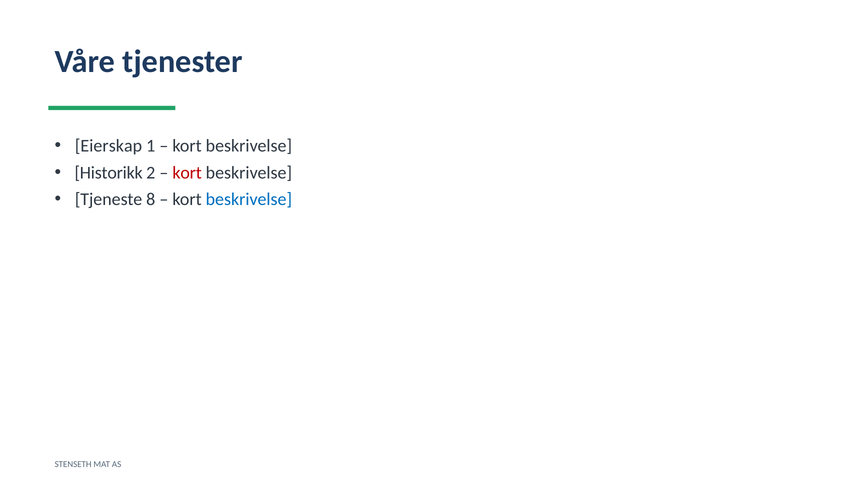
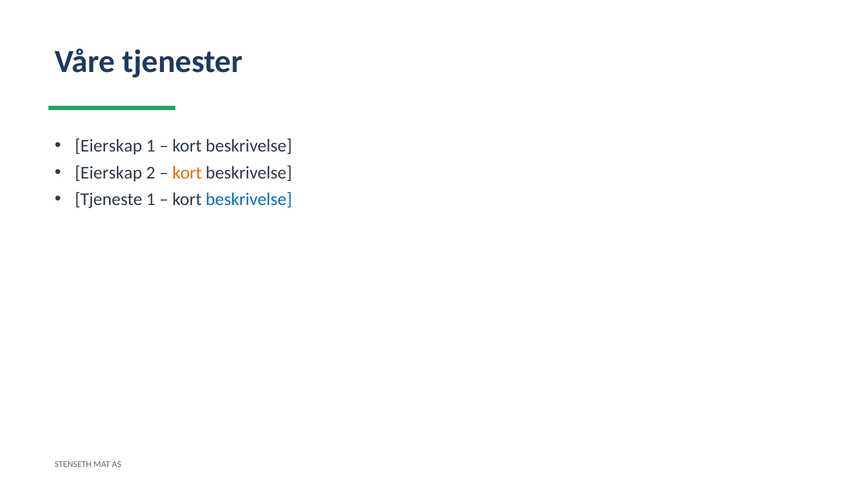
Historikk at (109, 173): Historikk -> Eierskap
kort at (187, 173) colour: red -> orange
Tjeneste 8: 8 -> 1
